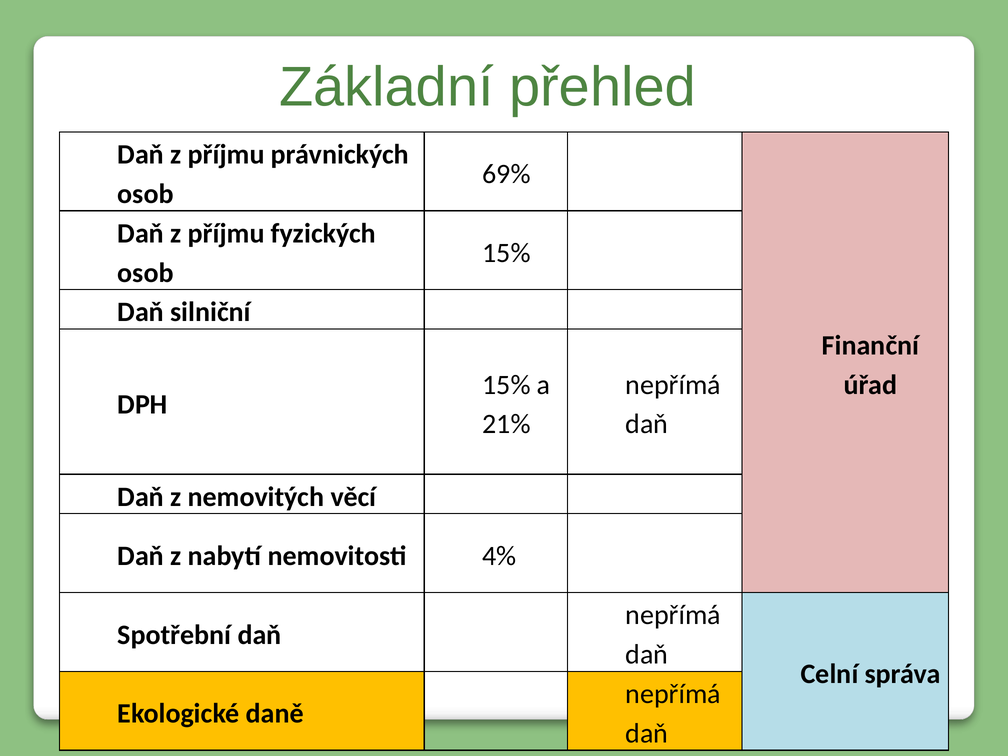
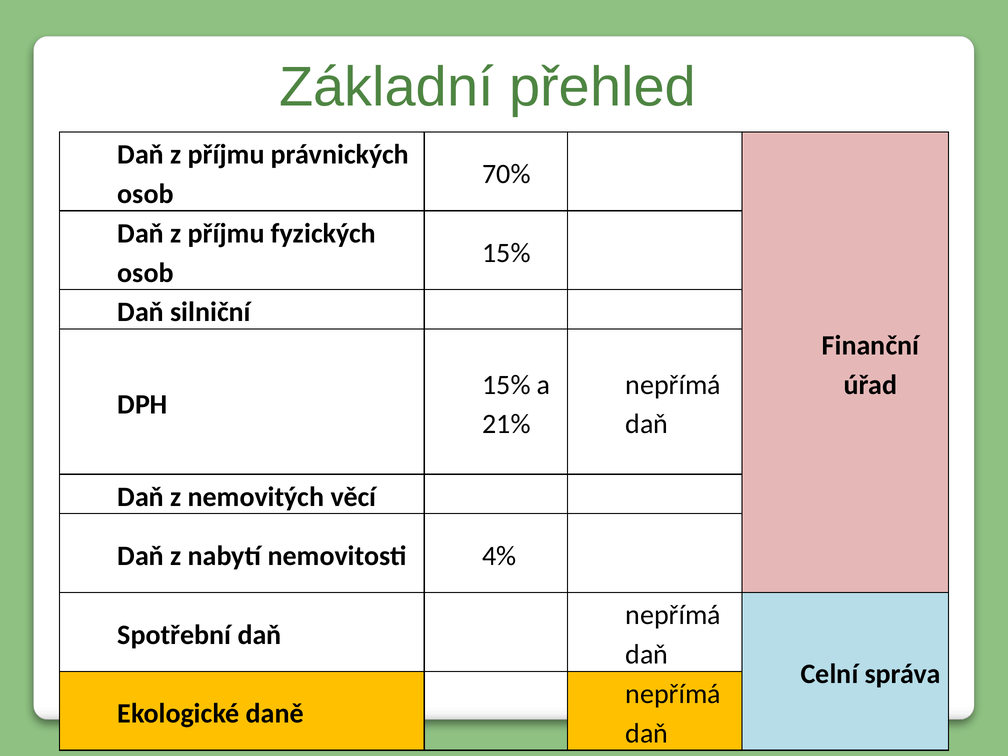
69%: 69% -> 70%
